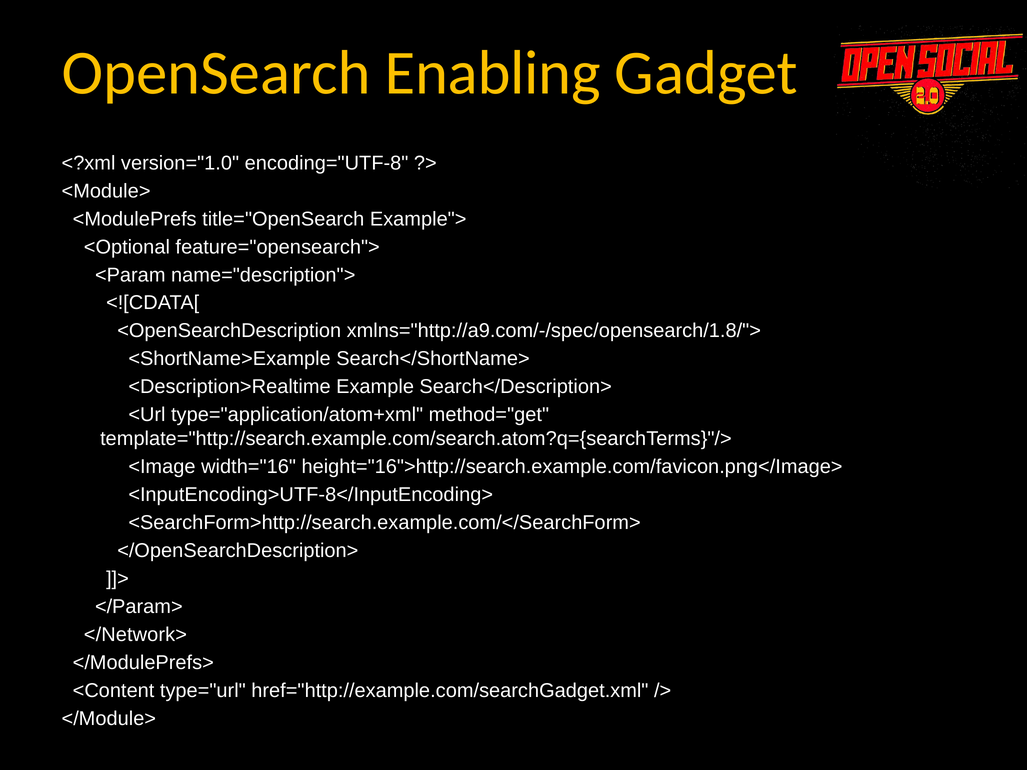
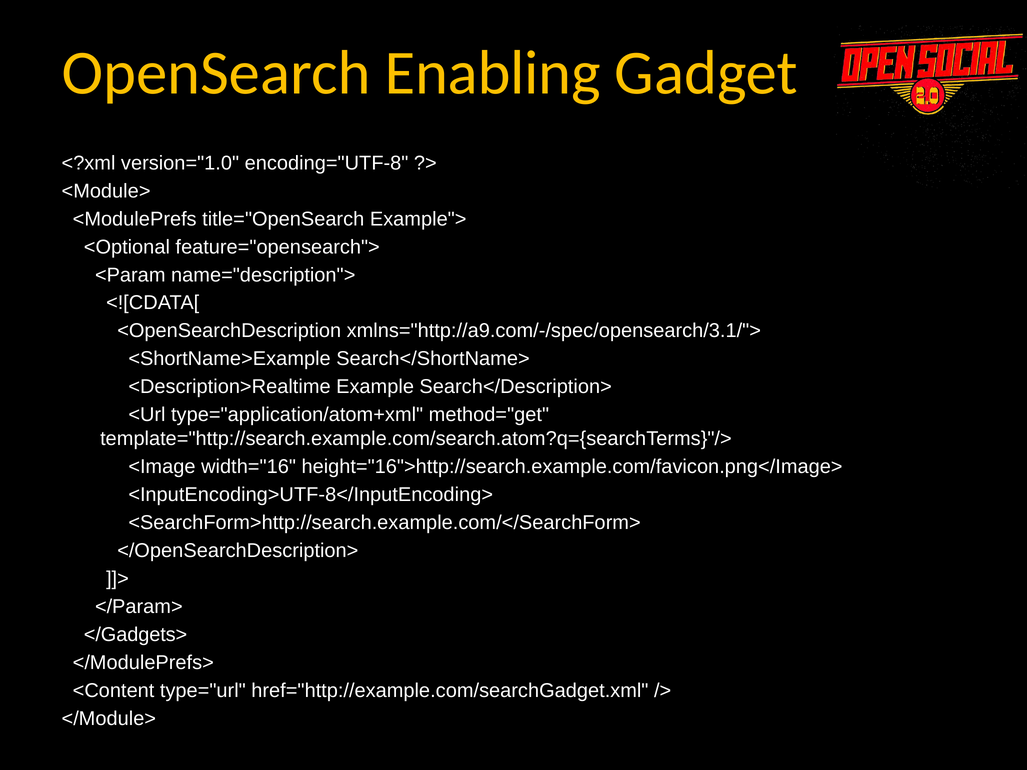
xmlns="http://a9.com/-/spec/opensearch/1.8/">: xmlns="http://a9.com/-/spec/opensearch/1.8/"> -> xmlns="http://a9.com/-/spec/opensearch/3.1/">
</Network>: </Network> -> </Gadgets>
